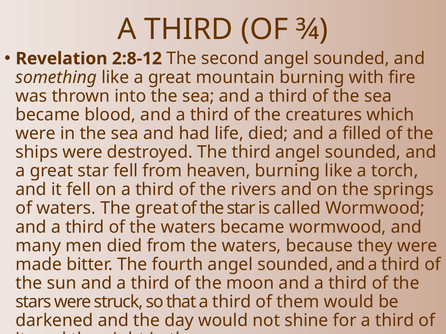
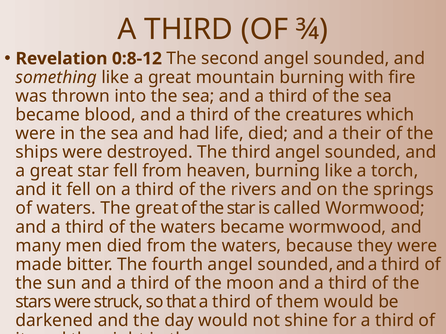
2:8-12: 2:8-12 -> 0:8-12
filled: filled -> their
